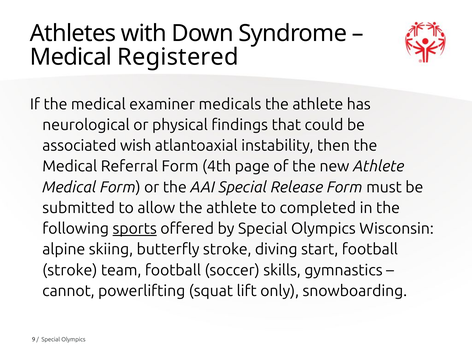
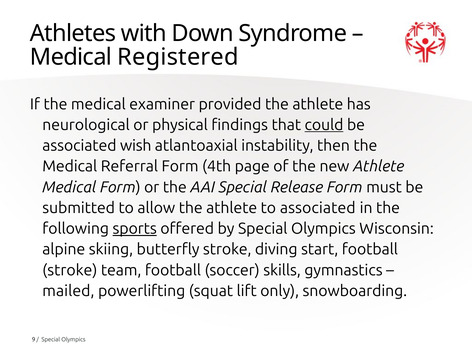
medicals: medicals -> provided
could underline: none -> present
to completed: completed -> associated
cannot: cannot -> mailed
